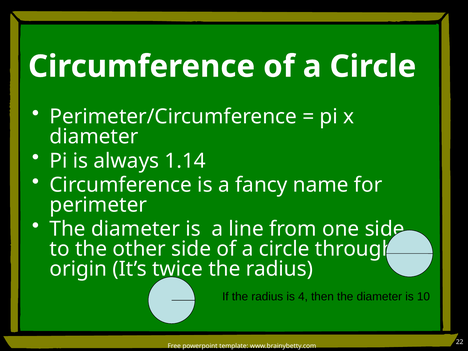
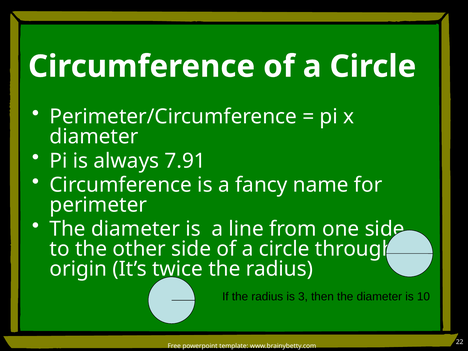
1.14: 1.14 -> 7.91
4: 4 -> 3
